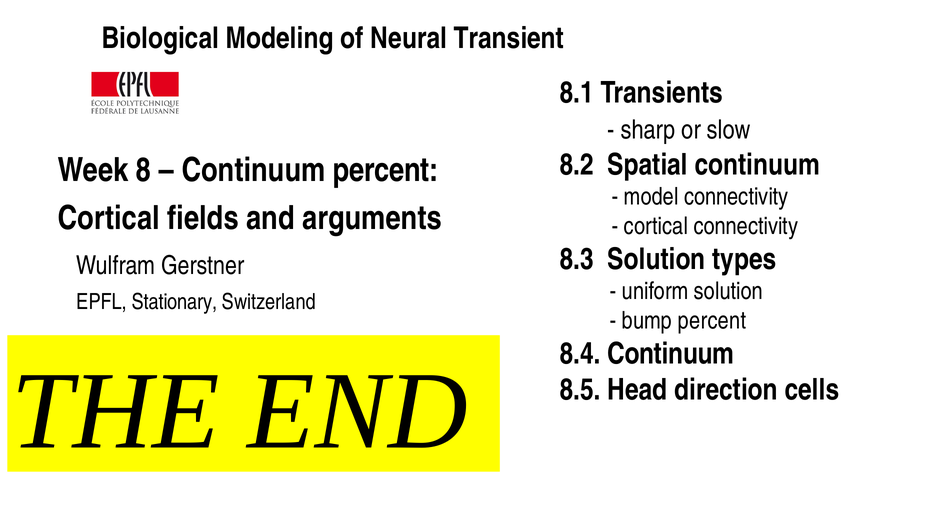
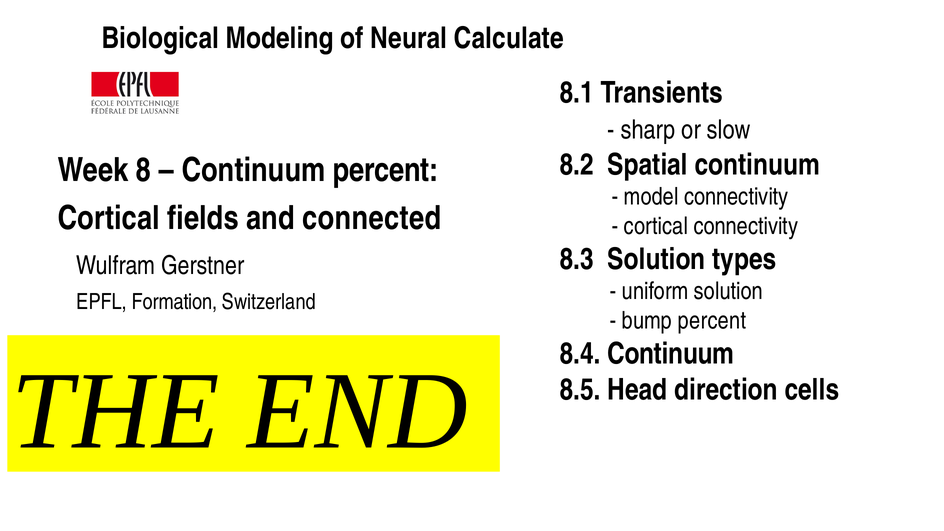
Transient: Transient -> Calculate
arguments: arguments -> connected
Stationary: Stationary -> Formation
